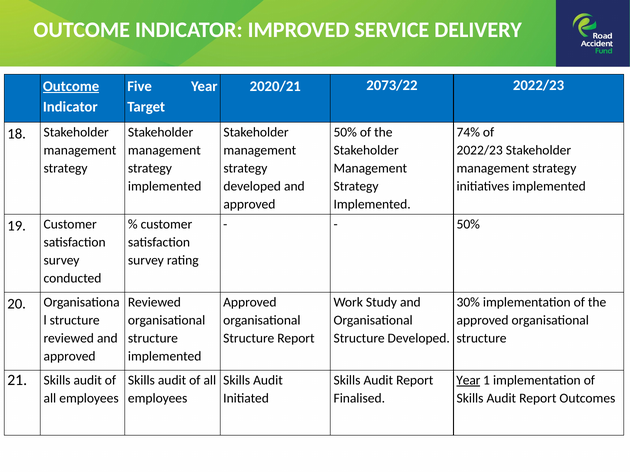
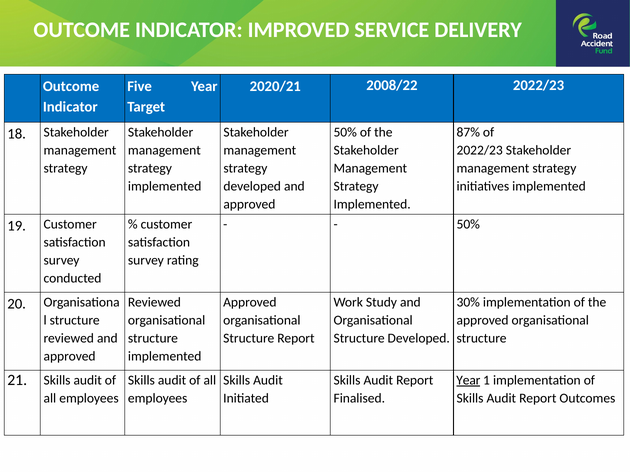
Outcome at (71, 86) underline: present -> none
2073/22: 2073/22 -> 2008/22
74%: 74% -> 87%
